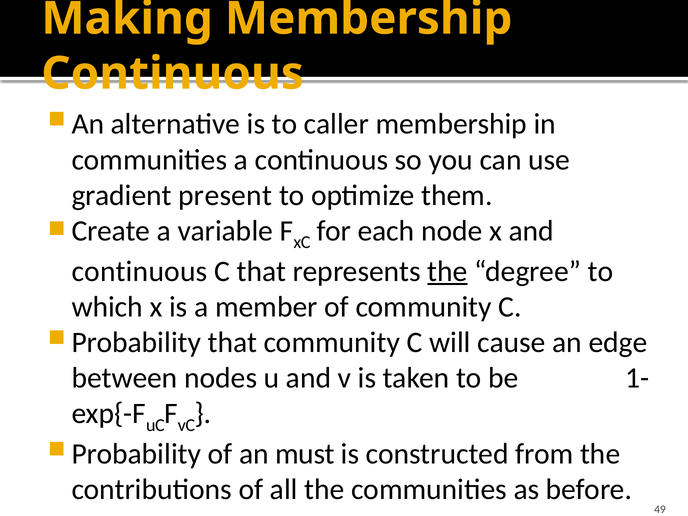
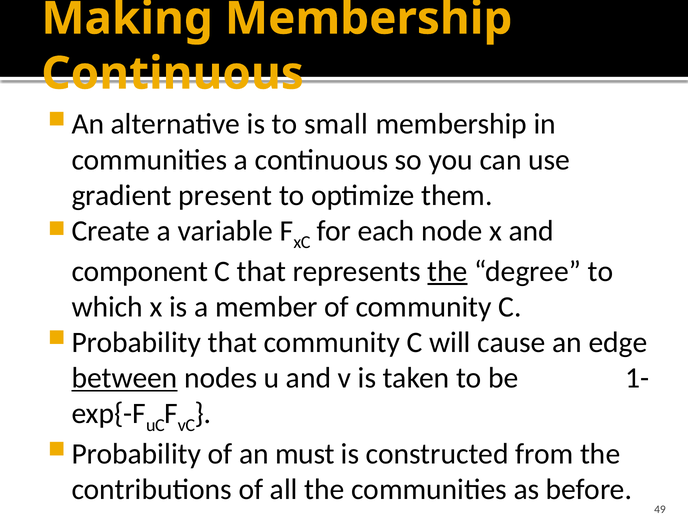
caller: caller -> small
continuous at (140, 271): continuous -> component
between underline: none -> present
